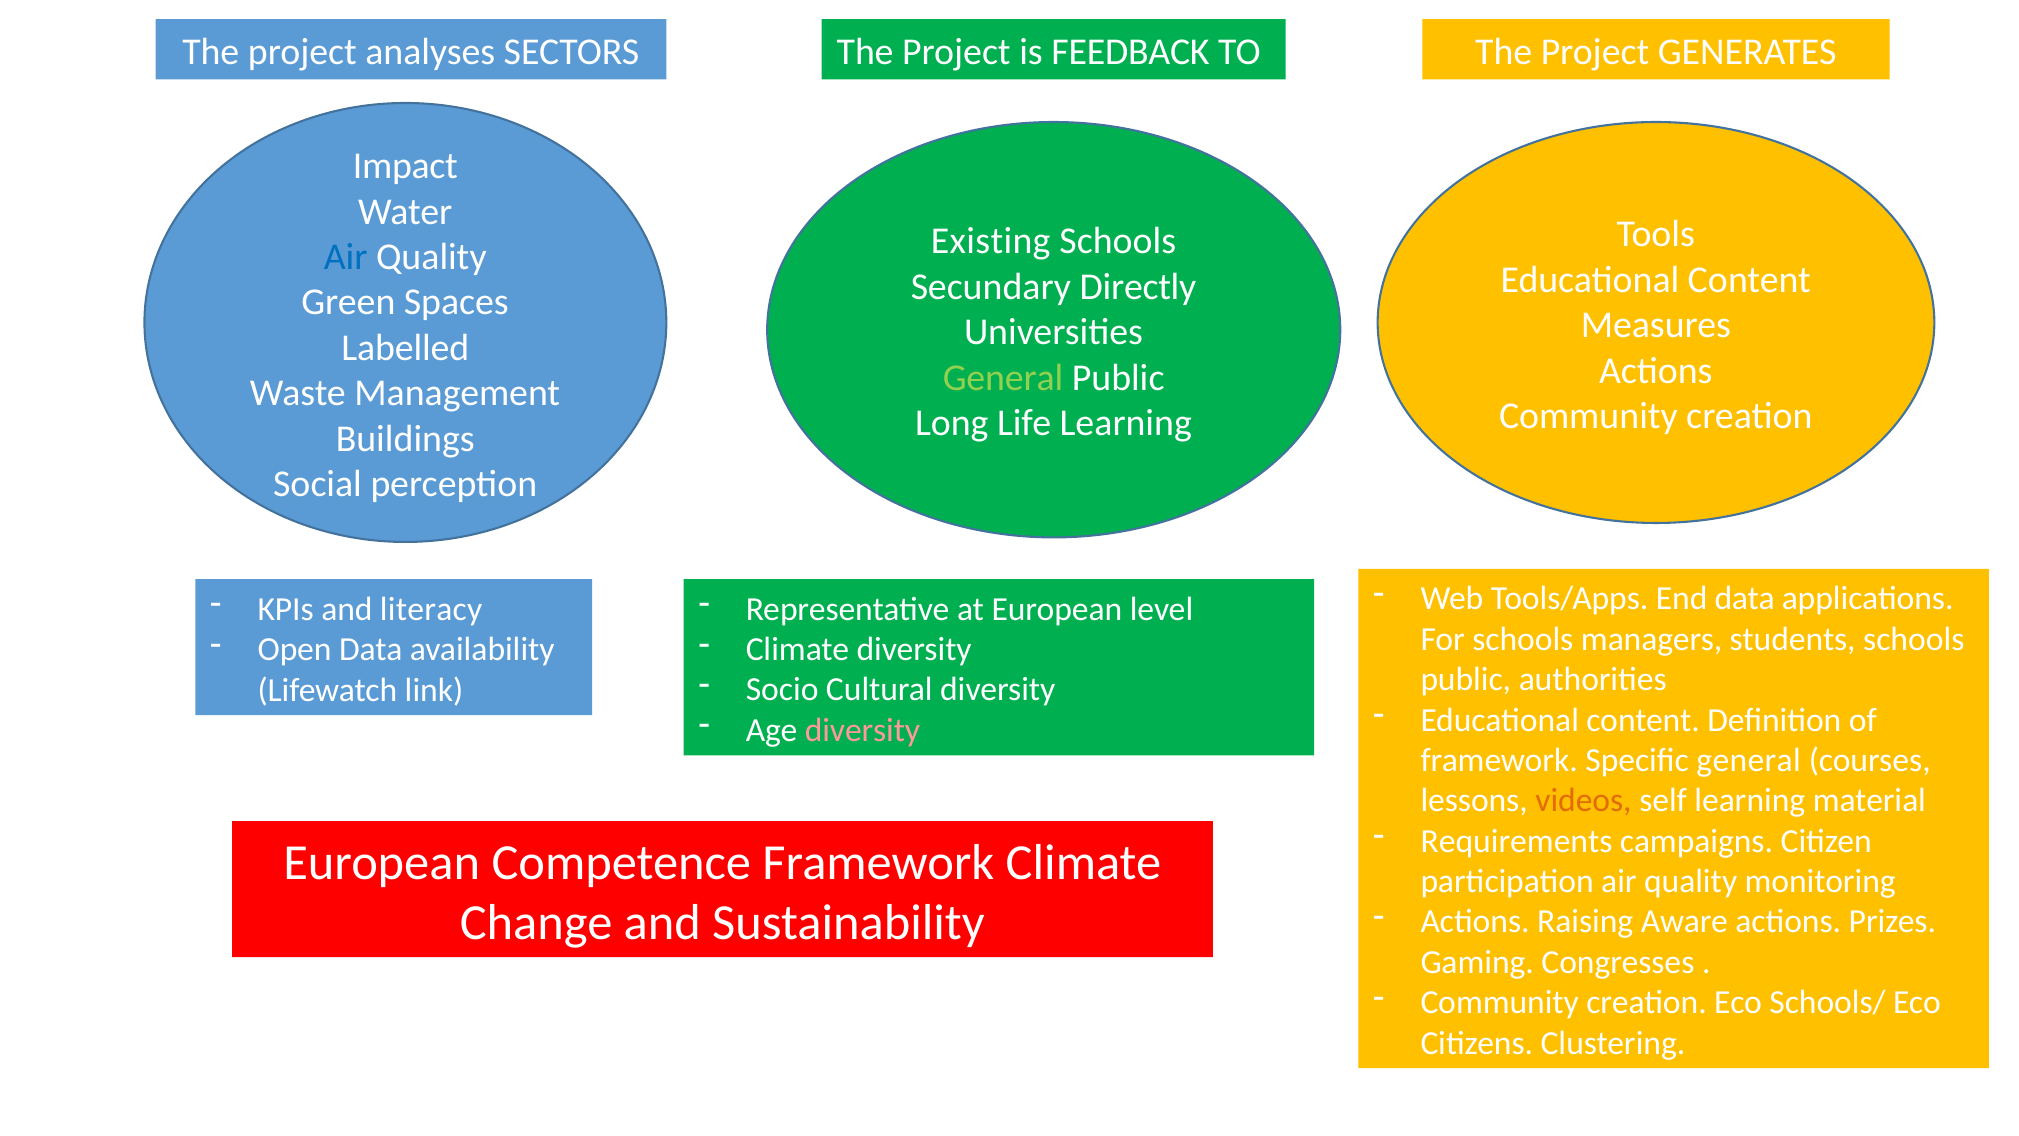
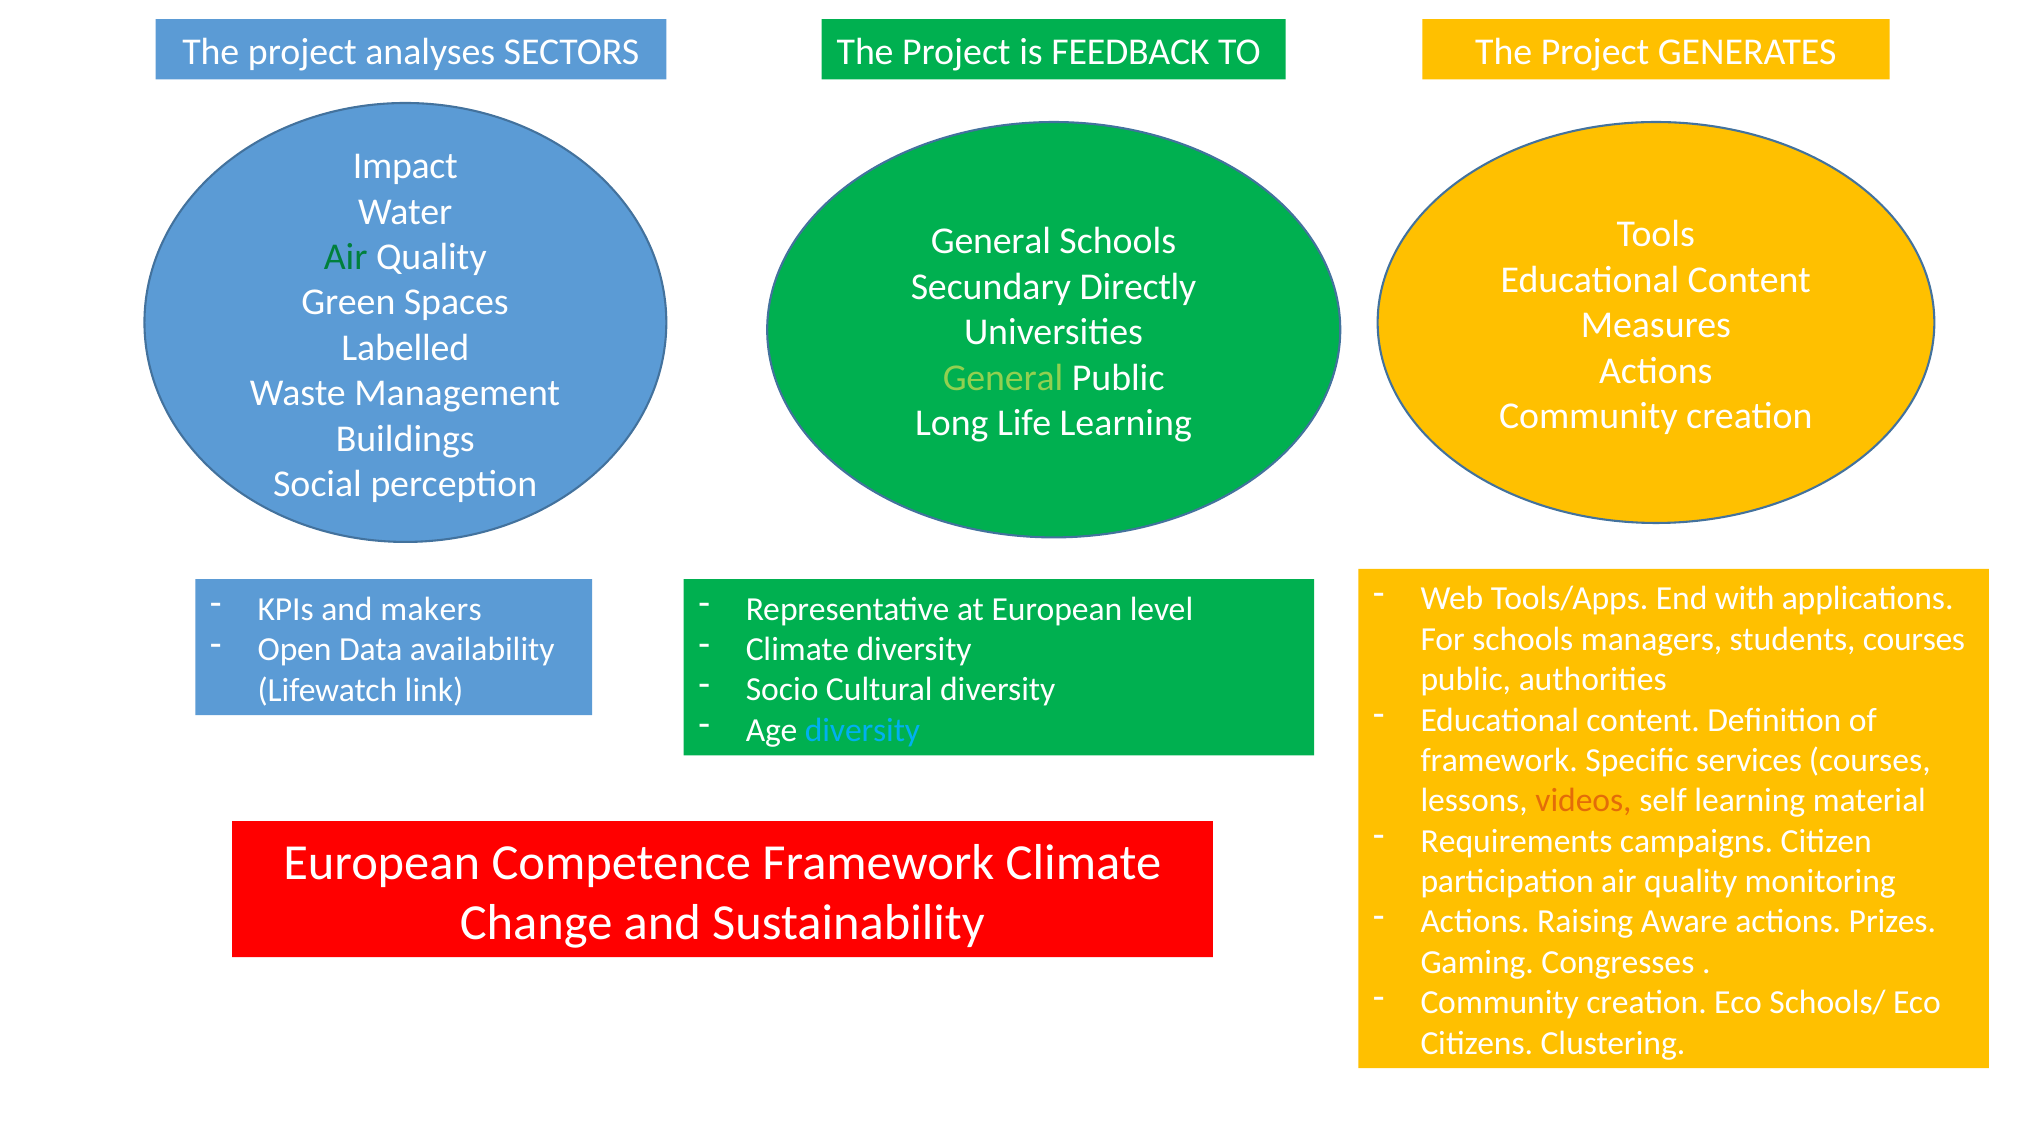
Existing at (991, 241): Existing -> General
Air at (346, 257) colour: blue -> green
End data: data -> with
literacy: literacy -> makers
students schools: schools -> courses
diversity at (862, 730) colour: pink -> light blue
Specific general: general -> services
